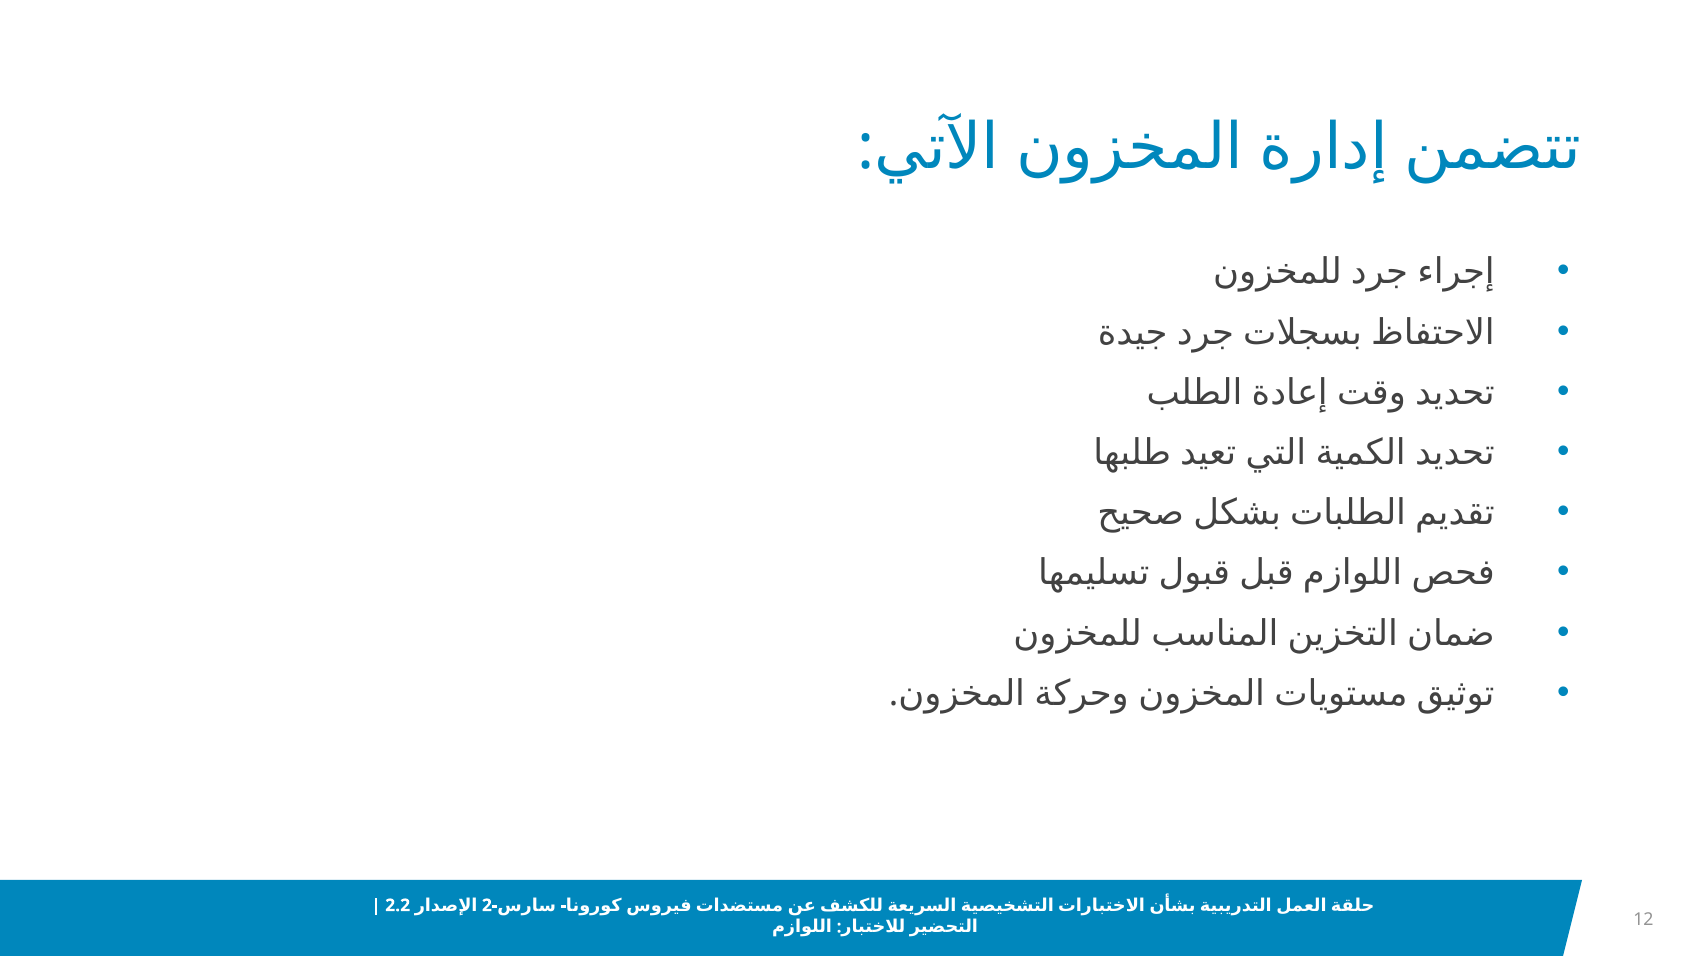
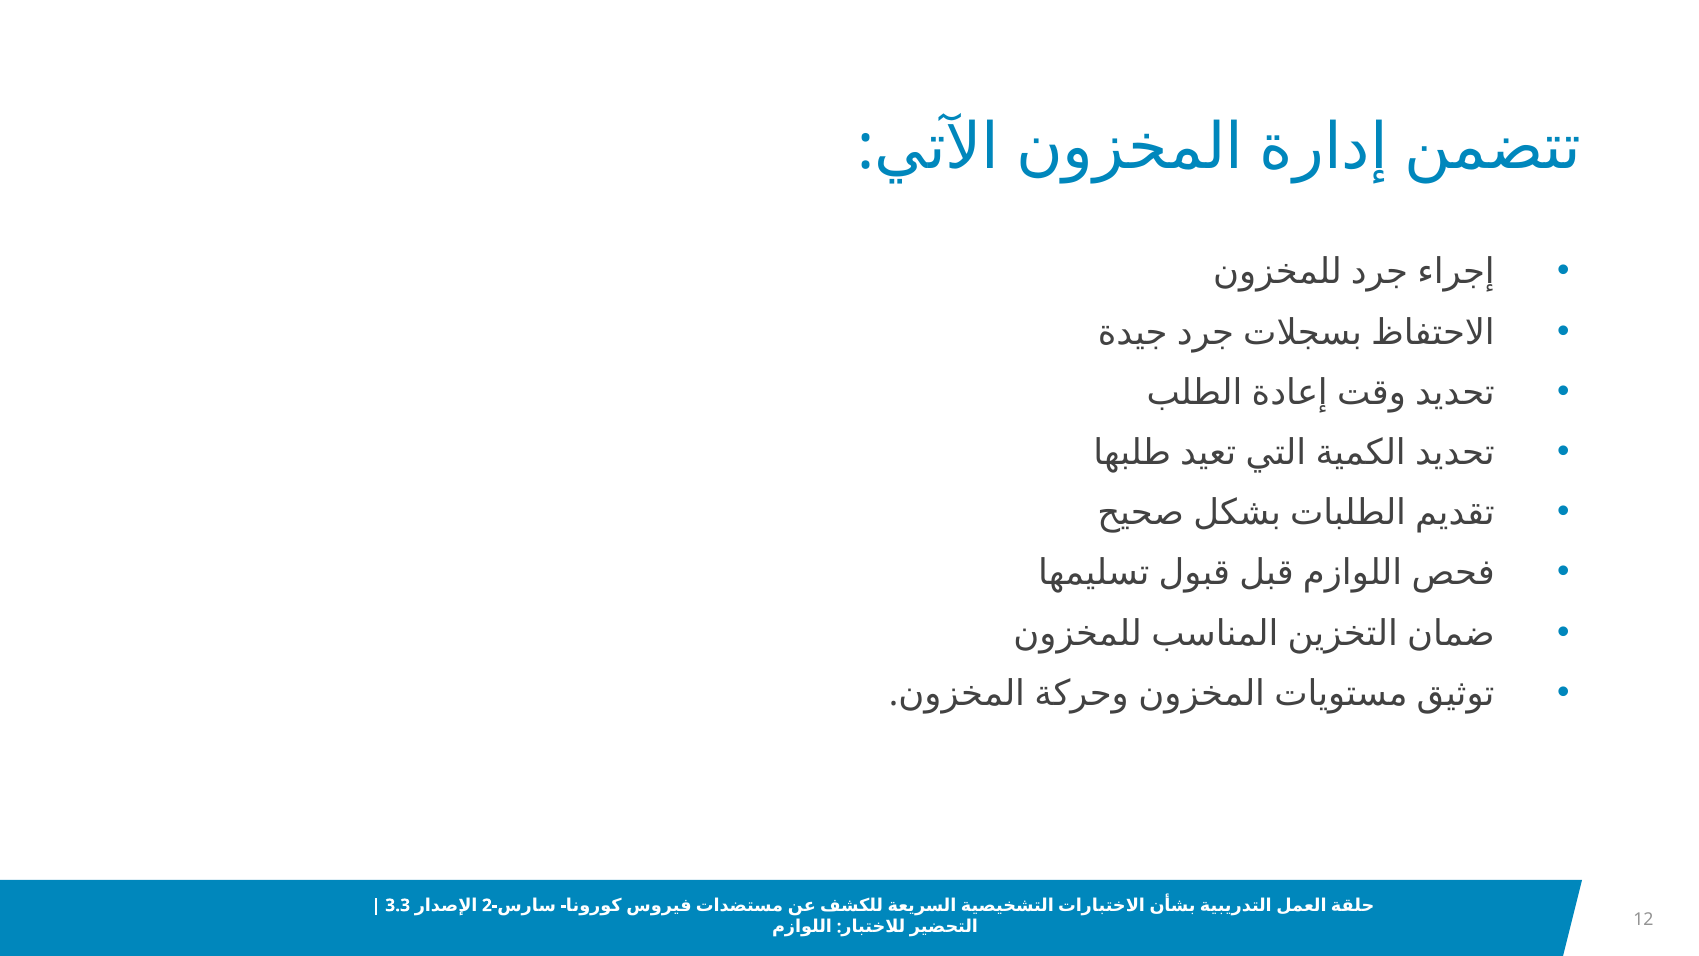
2.2: 2.2 -> 3.3
